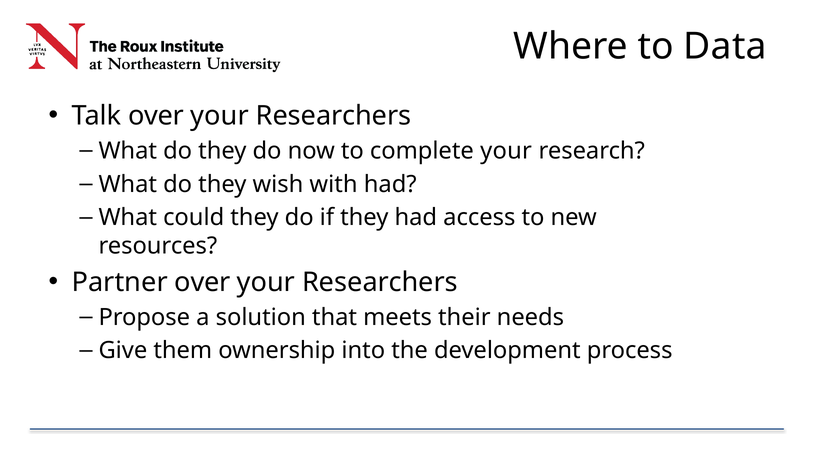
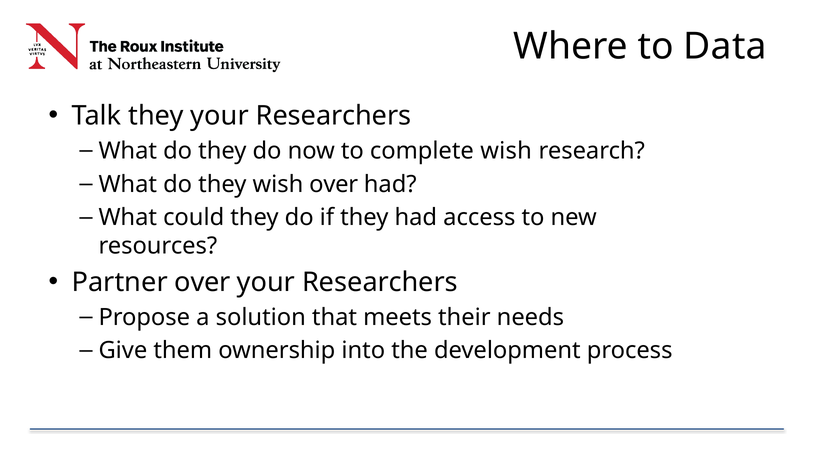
Talk over: over -> they
complete your: your -> wish
wish with: with -> over
